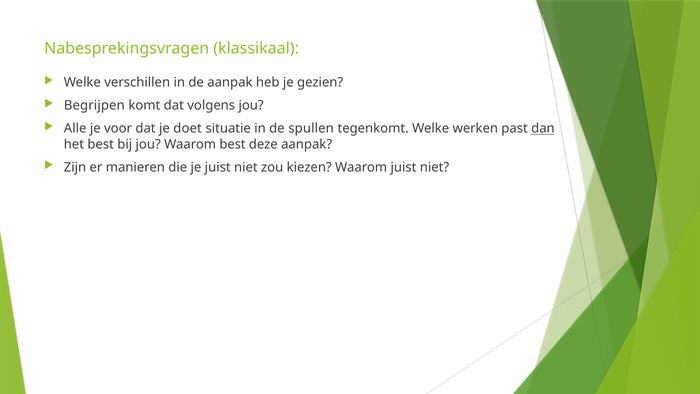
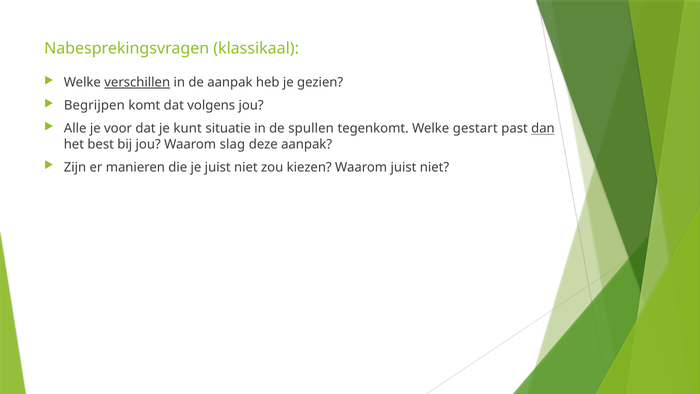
verschillen underline: none -> present
doet: doet -> kunt
werken: werken -> gestart
Waarom best: best -> slag
